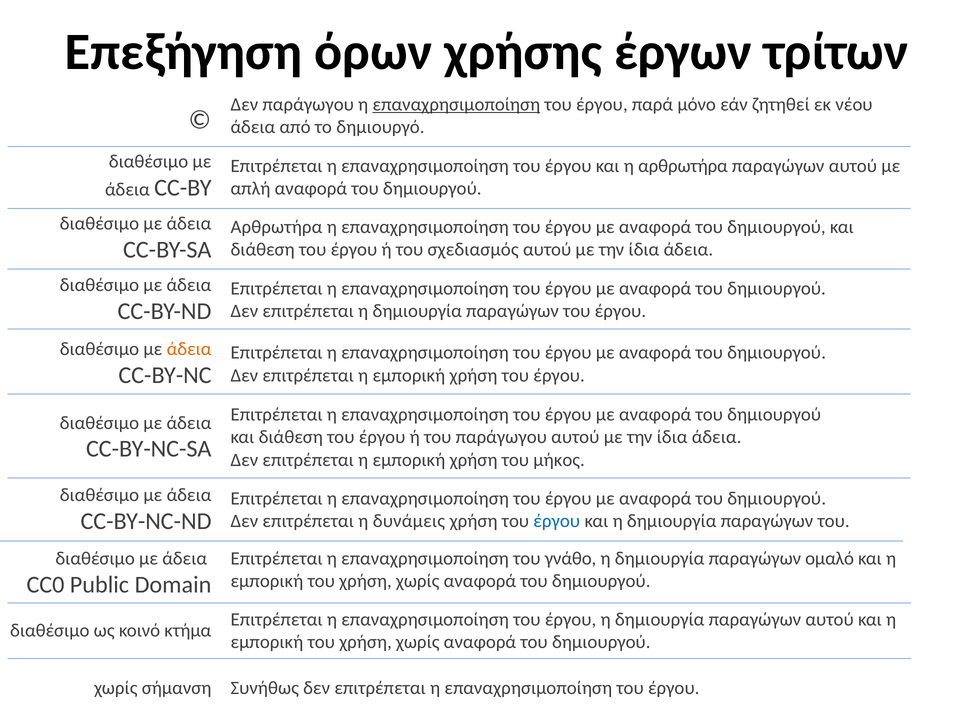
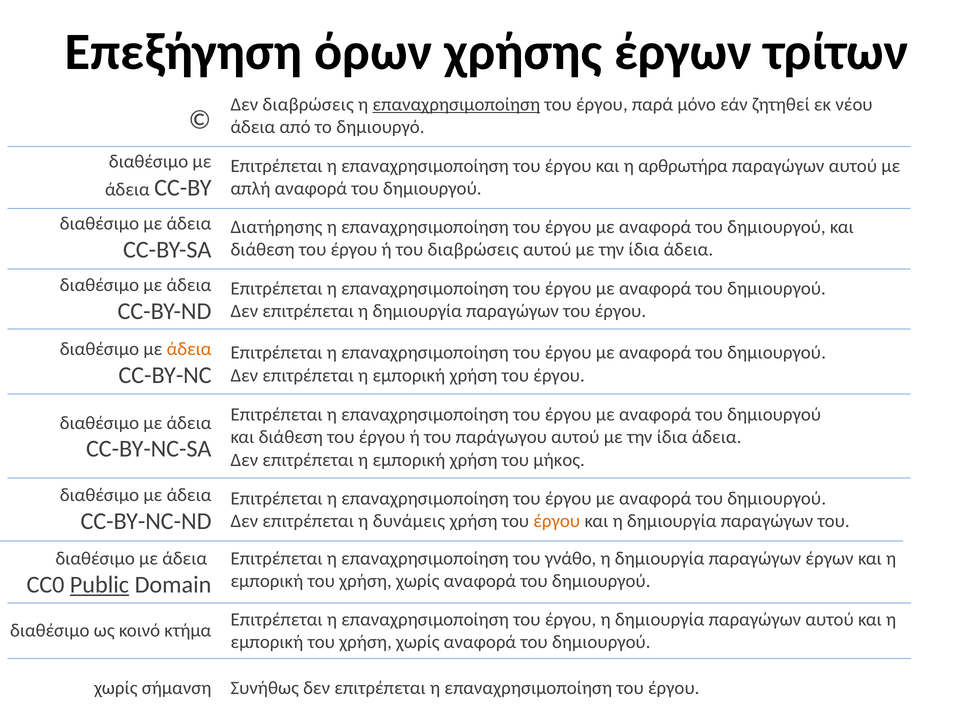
Δεν παράγωγου: παράγωγου -> διαβρώσεις
Αρθρωτήρα at (276, 227): Αρθρωτήρα -> Διατήρησης
του σχεδιασμός: σχεδιασμός -> διαβρώσεις
έργου at (557, 521) colour: blue -> orange
παραγώγων ομαλό: ομαλό -> έργων
Public underline: none -> present
